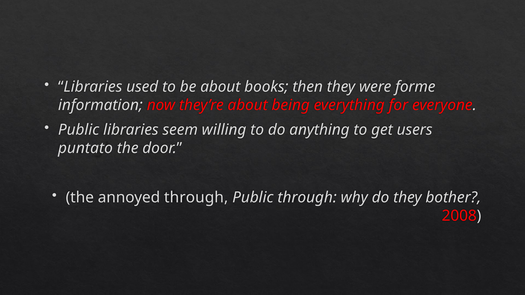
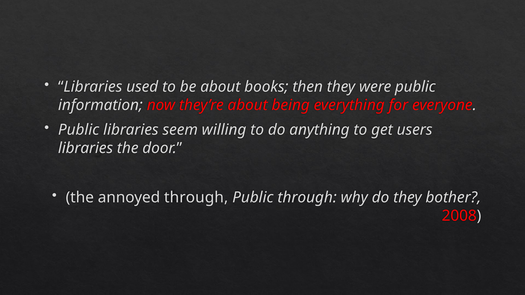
were forme: forme -> public
puntato at (85, 148): puntato -> libraries
